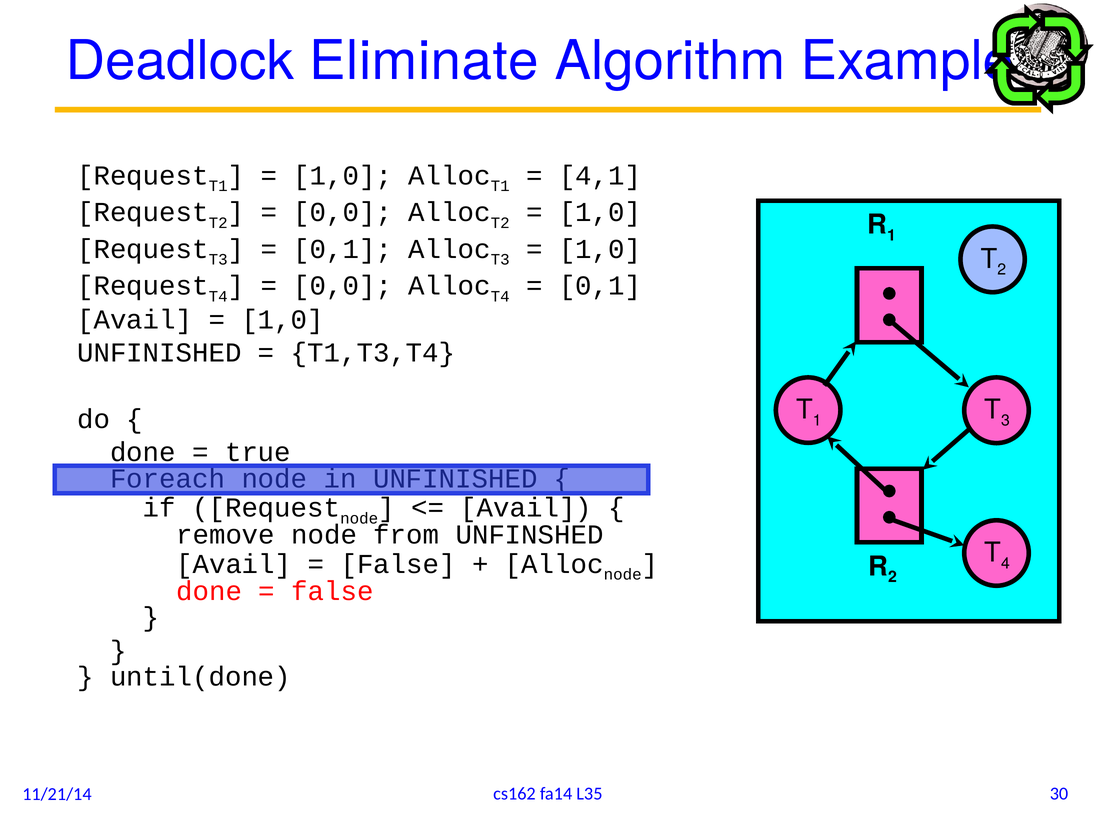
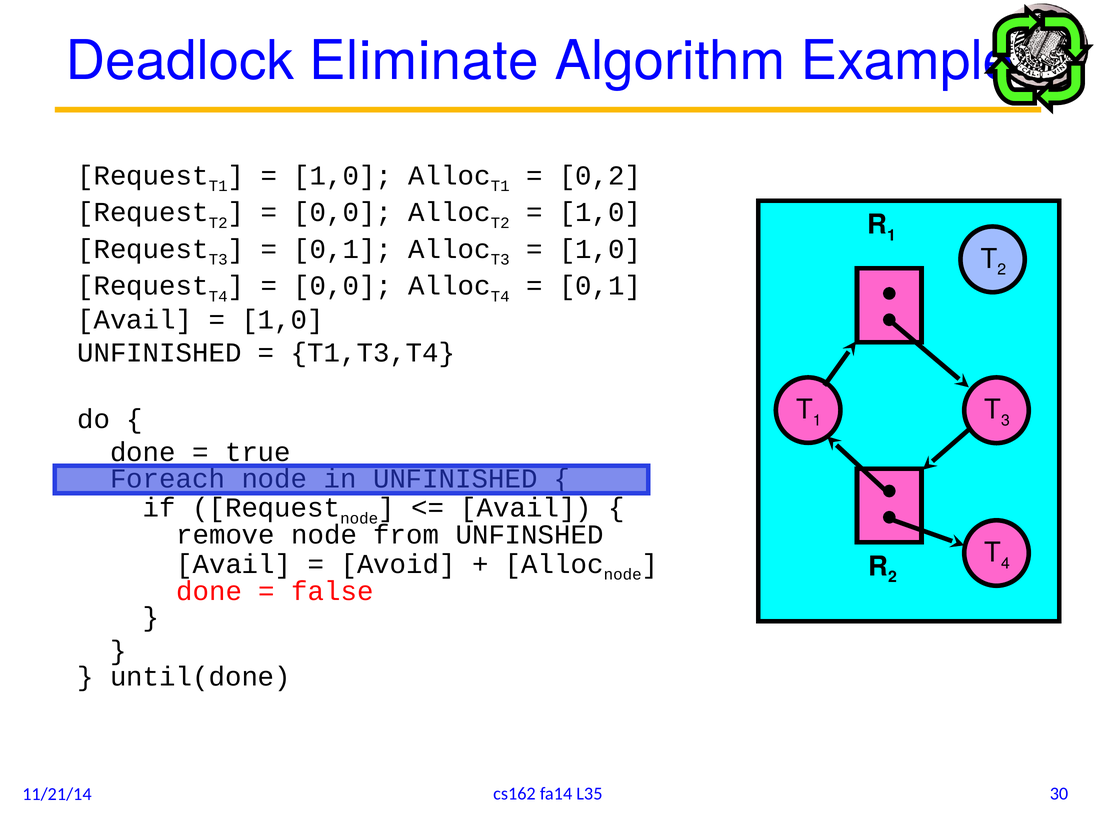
4,1: 4,1 -> 0,2
False at (398, 564): False -> Avoid
